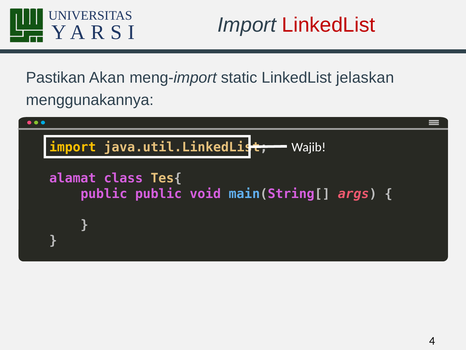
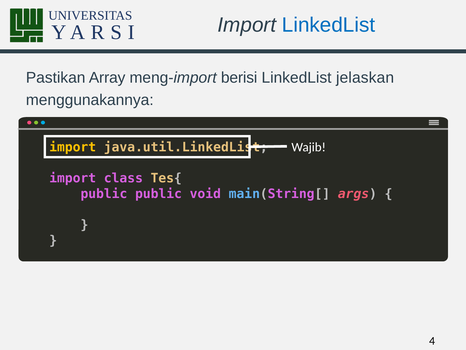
LinkedList at (329, 25) colour: red -> blue
Akan: Akan -> Array
static: static -> berisi
alamat at (73, 178): alamat -> import
